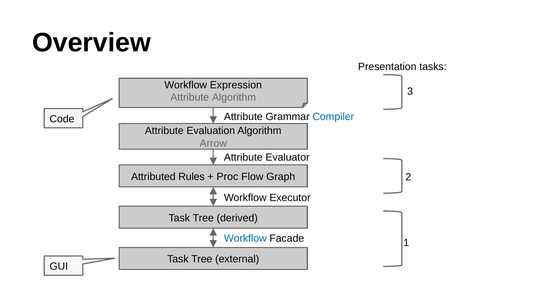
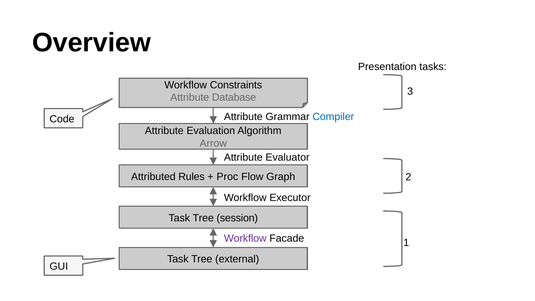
Expression: Expression -> Constraints
Attribute Algorithm: Algorithm -> Database
derived: derived -> session
Workflow at (245, 238) colour: blue -> purple
